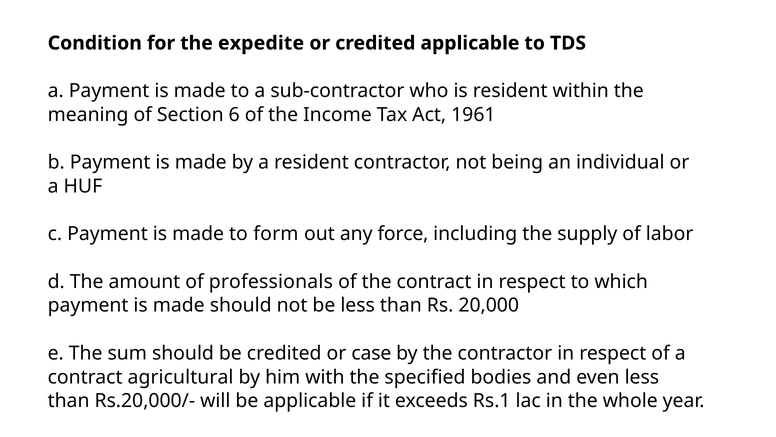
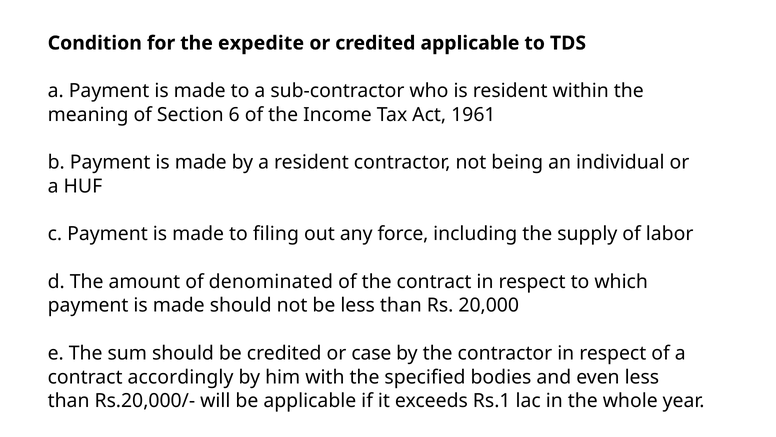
form: form -> filing
professionals: professionals -> denominated
agricultural: agricultural -> accordingly
